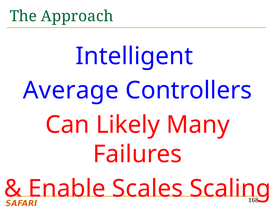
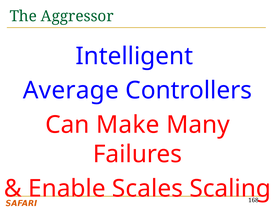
Approach: Approach -> Aggressor
Likely: Likely -> Make
